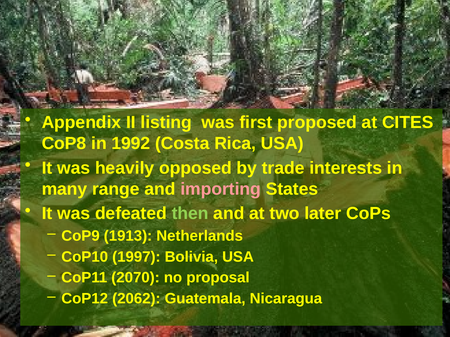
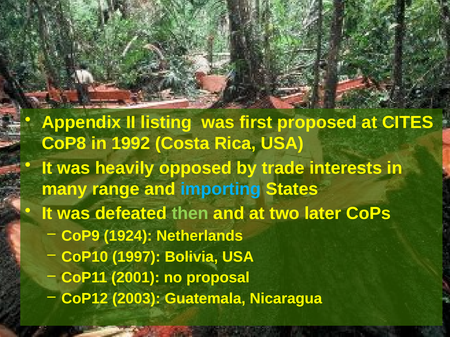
importing colour: pink -> light blue
1913: 1913 -> 1924
2070: 2070 -> 2001
2062: 2062 -> 2003
